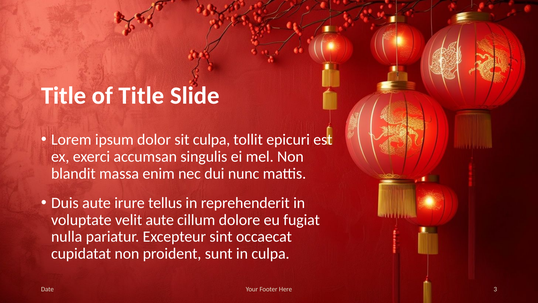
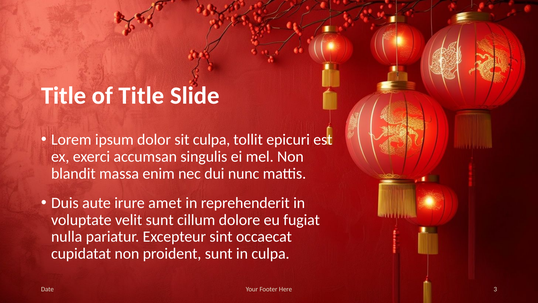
tellus: tellus -> amet
velit aute: aute -> sunt
